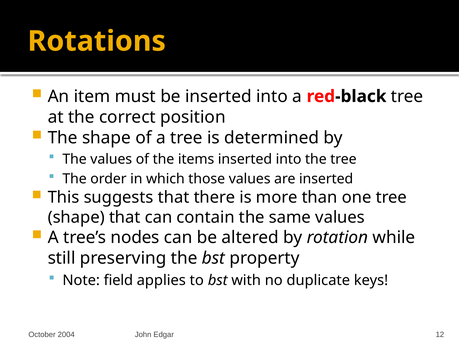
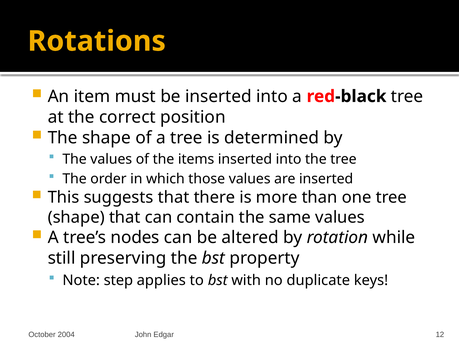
field: field -> step
